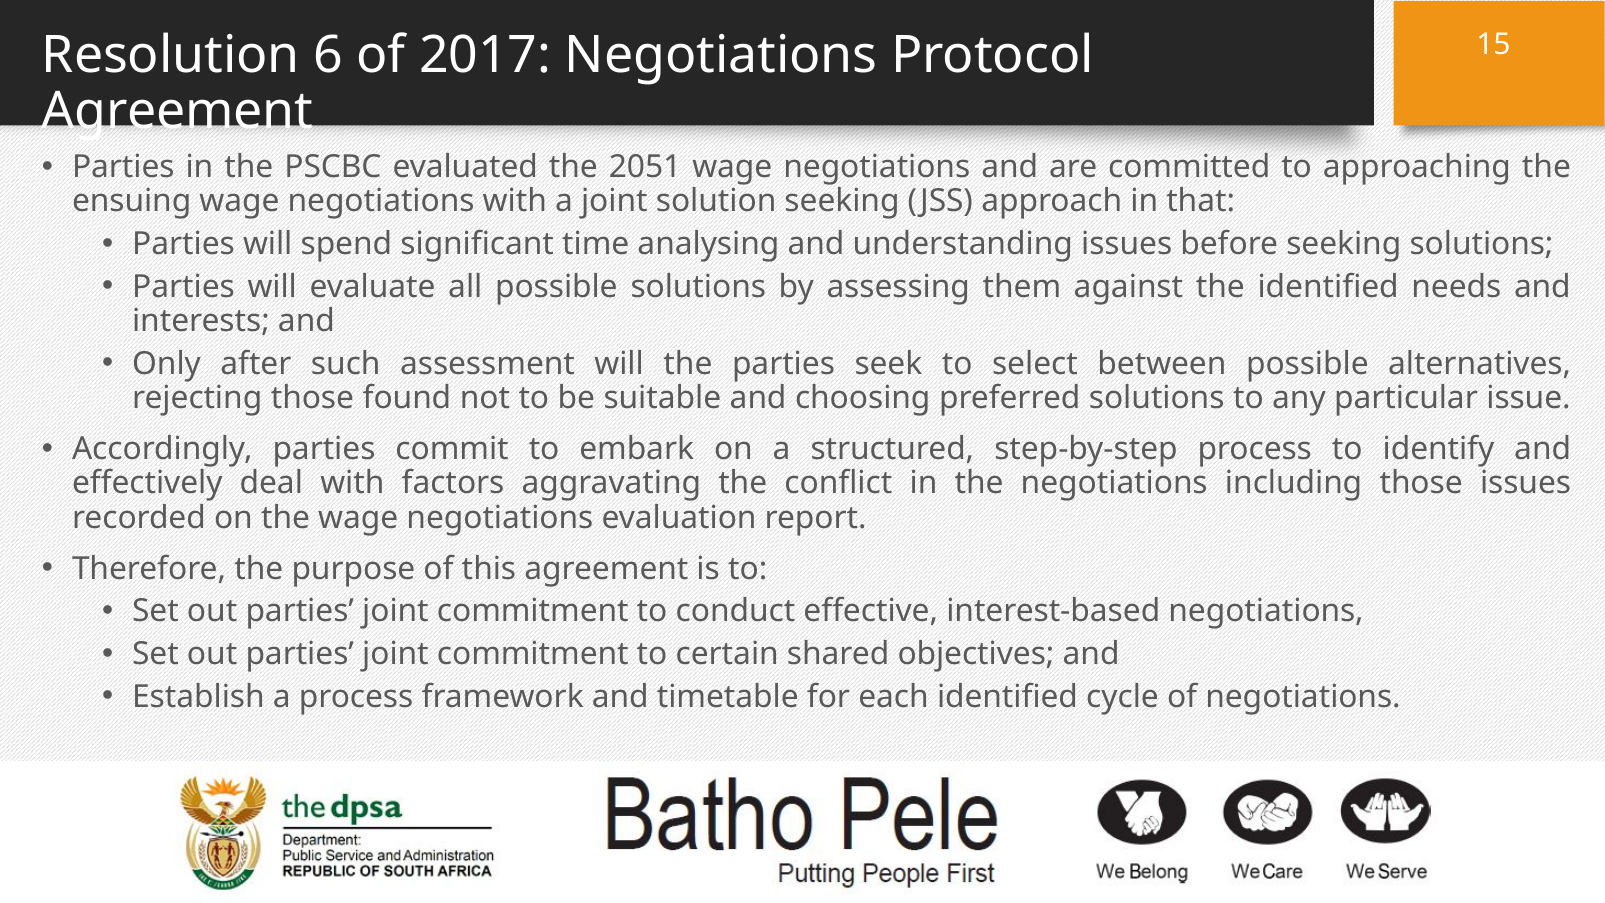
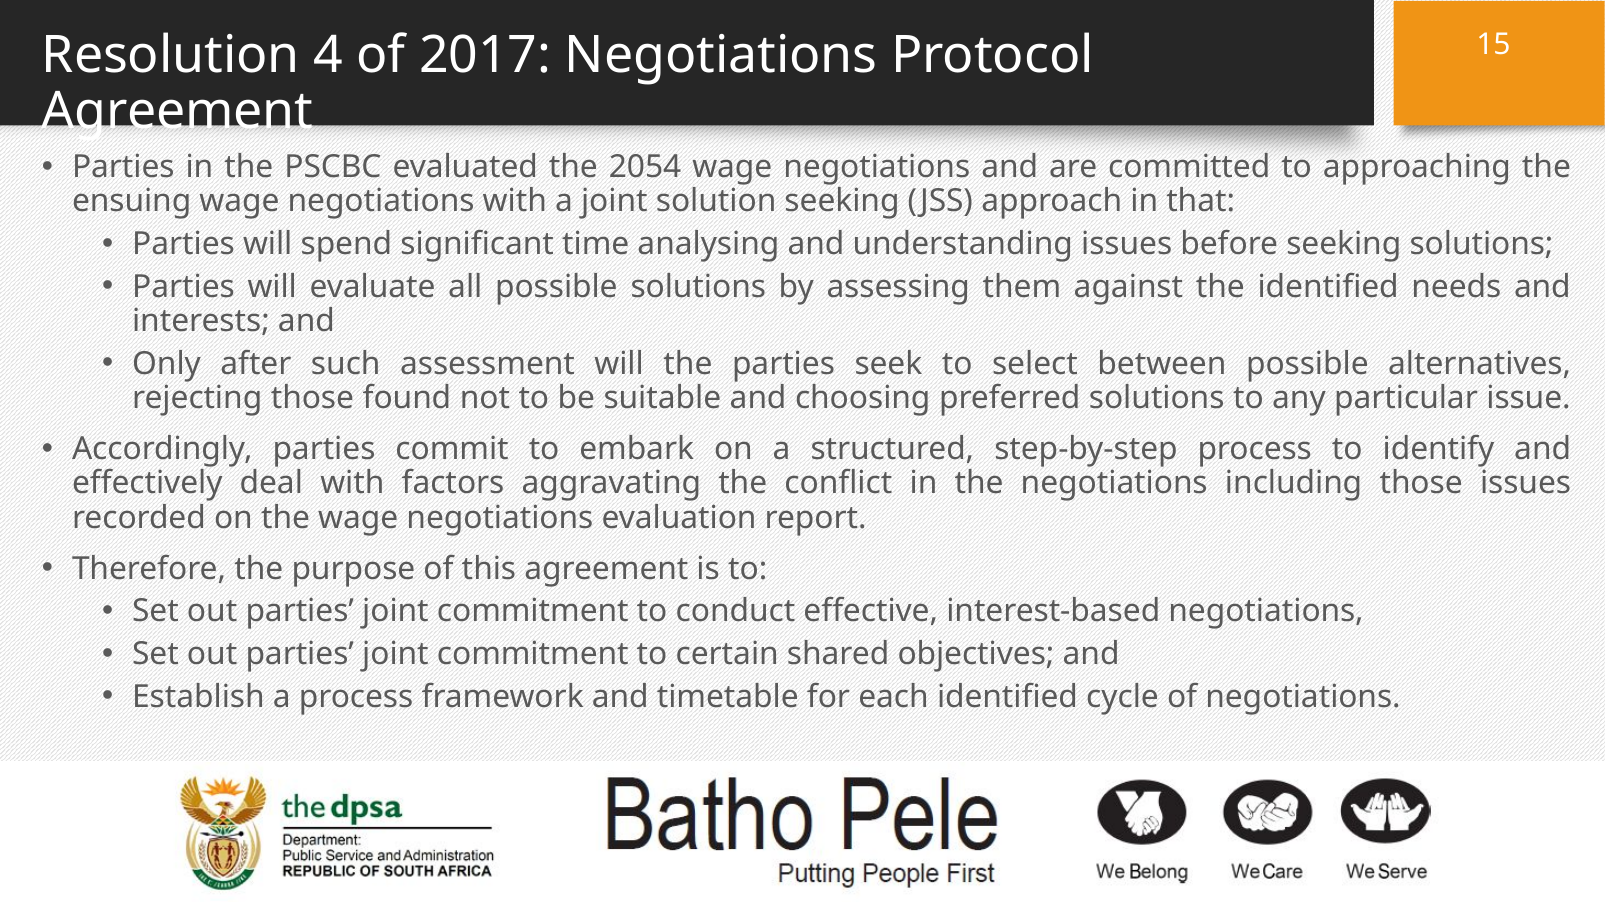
6: 6 -> 4
2051: 2051 -> 2054
